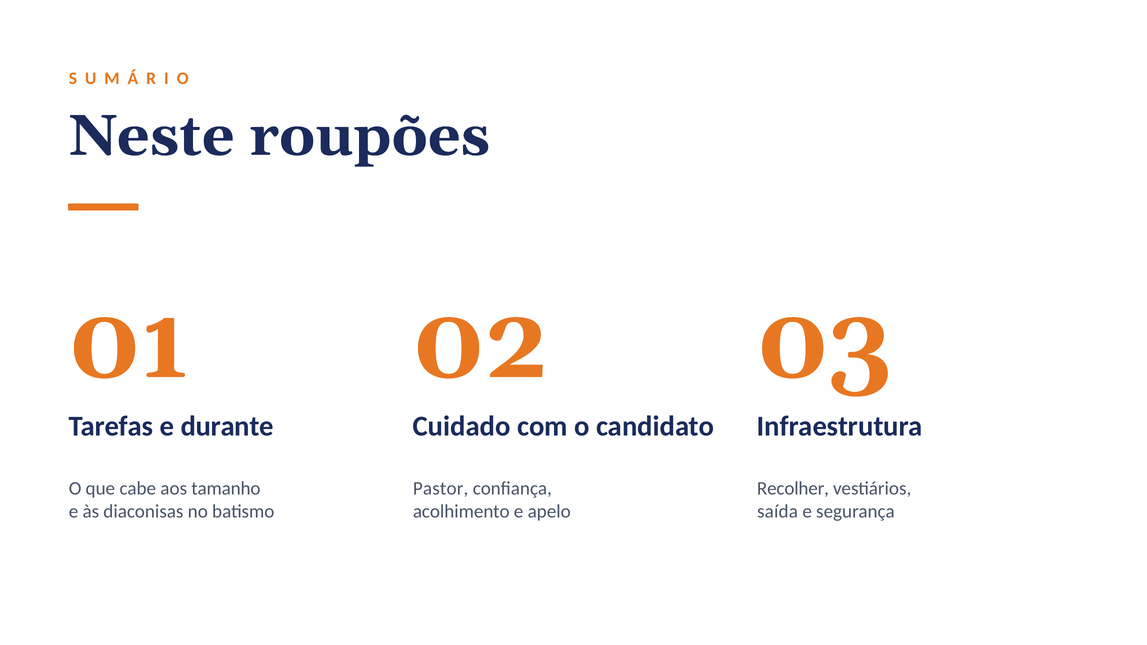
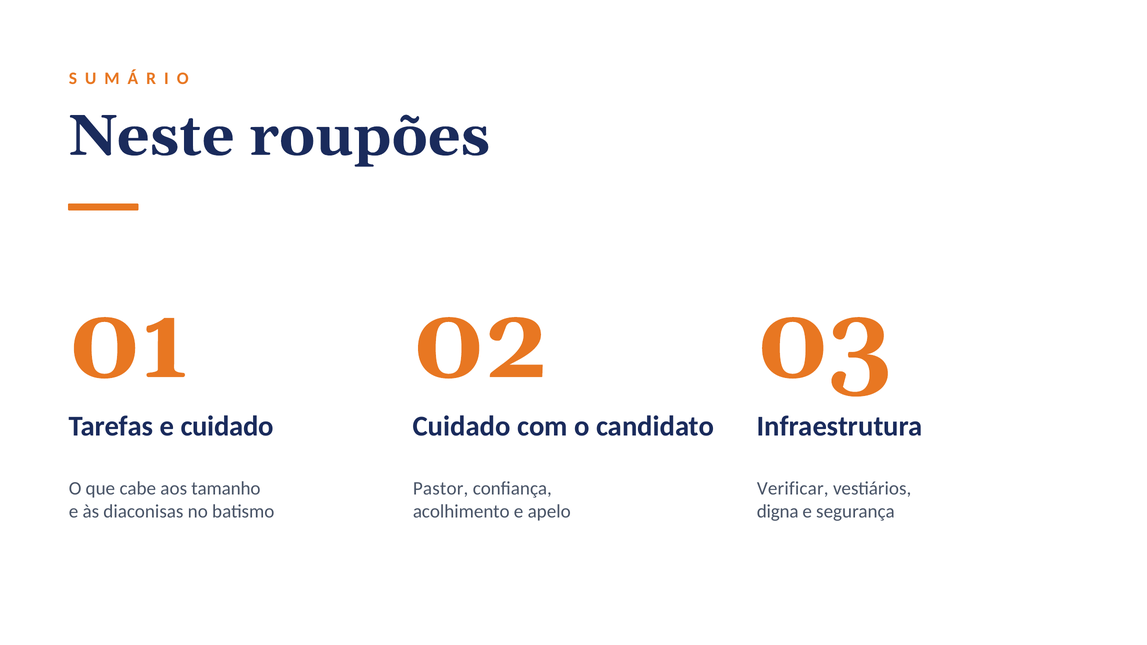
e durante: durante -> cuidado
Recolher: Recolher -> Verificar
saída: saída -> digna
